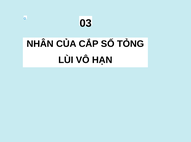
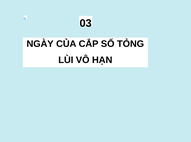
NHÂN: NHÂN -> NGÀY
